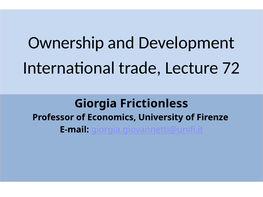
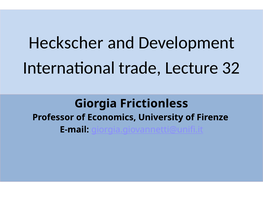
Ownership: Ownership -> Heckscher
72: 72 -> 32
